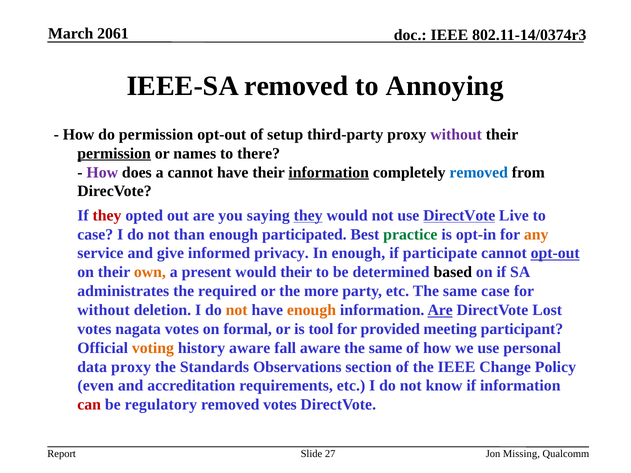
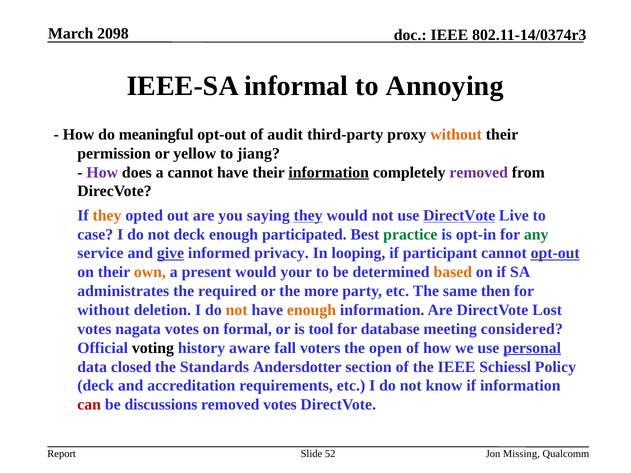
2061: 2061 -> 2098
IEEE-SA removed: removed -> informal
do permission: permission -> meaningful
setup: setup -> audit
without at (456, 135) colour: purple -> orange
permission at (114, 154) underline: present -> none
names: names -> yellow
there: there -> jiang
removed at (479, 172) colour: blue -> purple
they at (107, 216) colour: red -> orange
not than: than -> deck
any colour: orange -> green
give underline: none -> present
In enough: enough -> looping
participate: participate -> participant
would their: their -> your
based colour: black -> orange
same case: case -> then
Are at (440, 310) underline: present -> none
provided: provided -> database
participant: participant -> considered
voting colour: orange -> black
fall aware: aware -> voters
same at (386, 348): same -> open
personal underline: none -> present
data proxy: proxy -> closed
Observations: Observations -> Andersdotter
Change: Change -> Schiessl
even at (96, 386): even -> deck
regulatory: regulatory -> discussions
27: 27 -> 52
